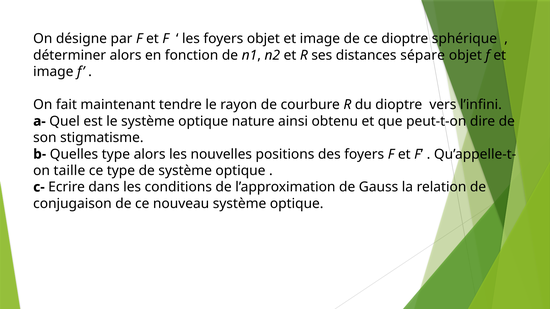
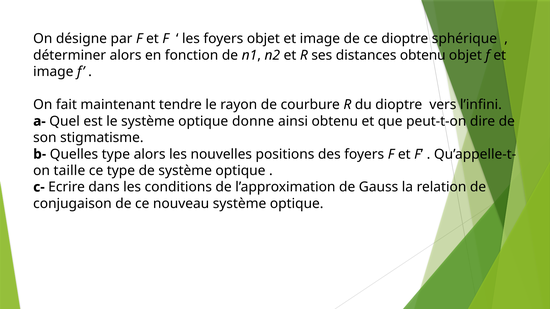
distances sépare: sépare -> obtenu
nature: nature -> donne
